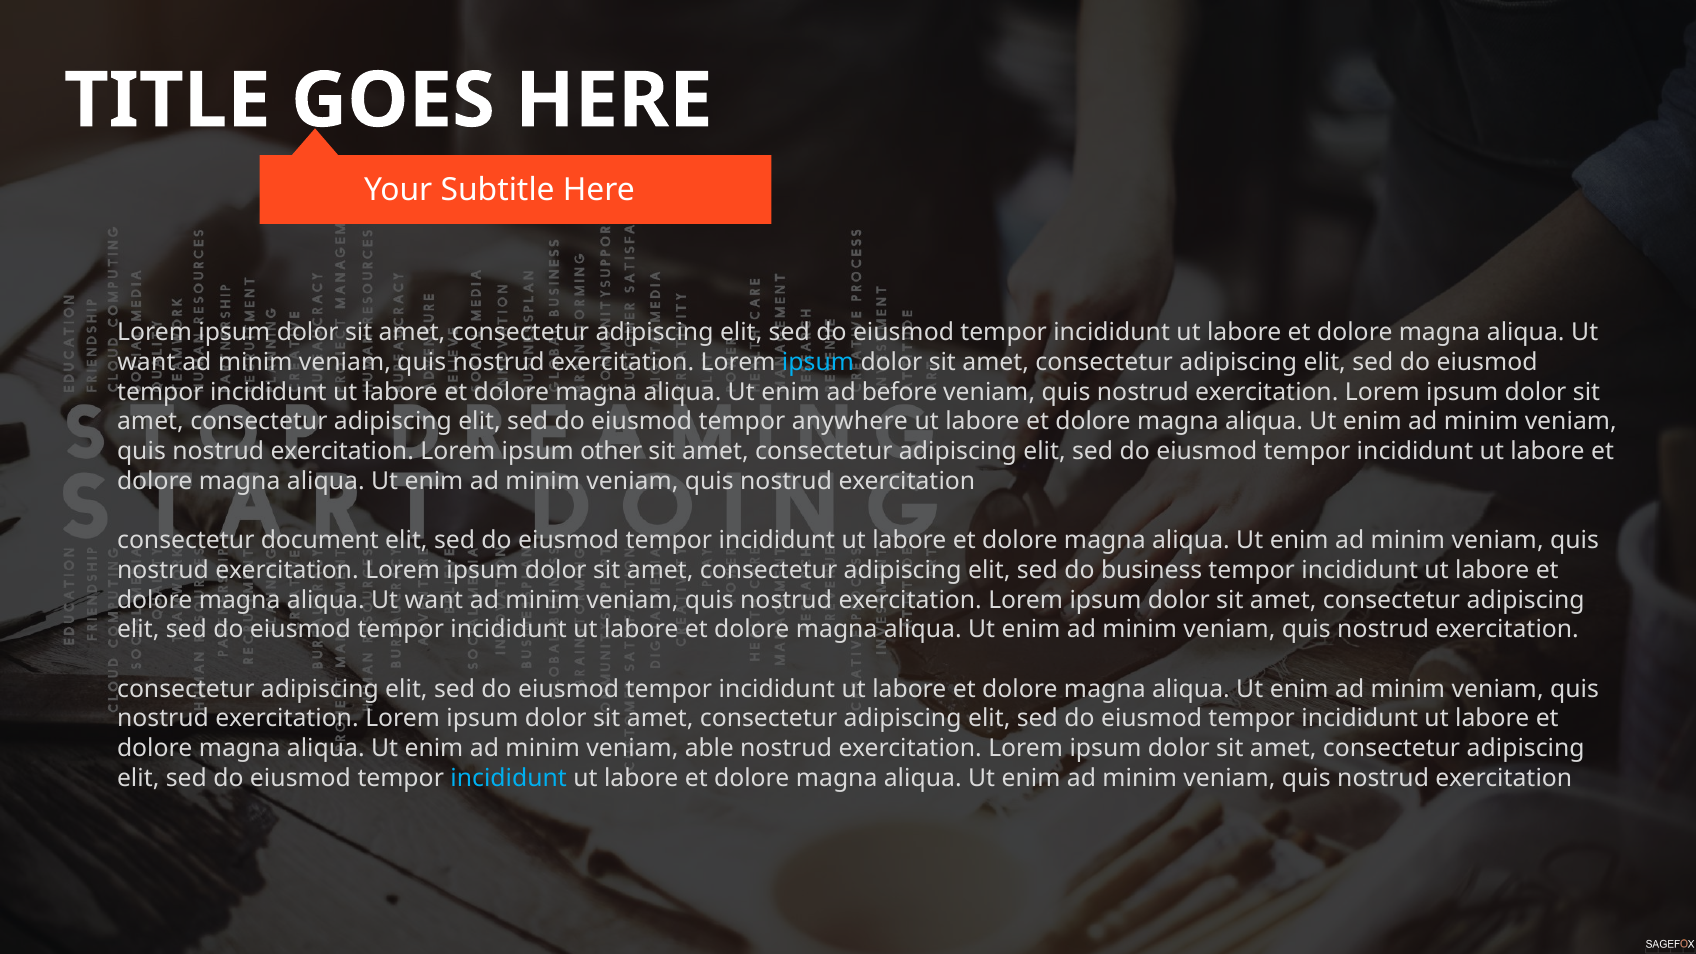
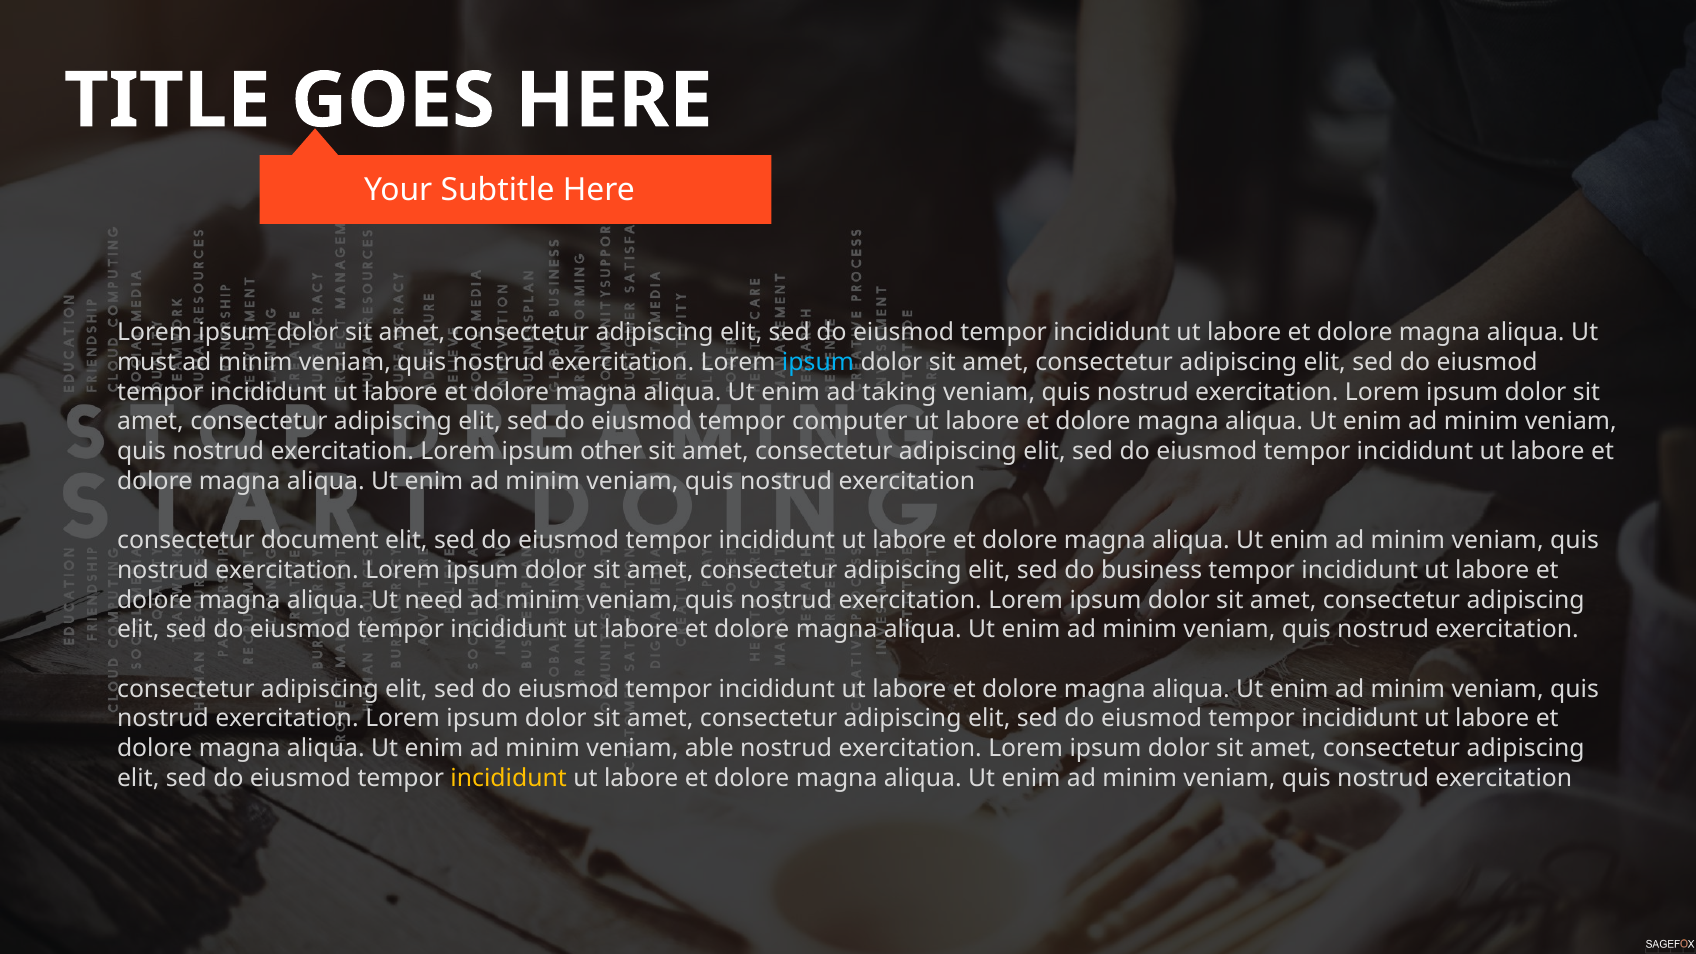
want at (146, 362): want -> must
before: before -> taking
anywhere: anywhere -> computer
want at (434, 600): want -> need
incididunt at (509, 778) colour: light blue -> yellow
